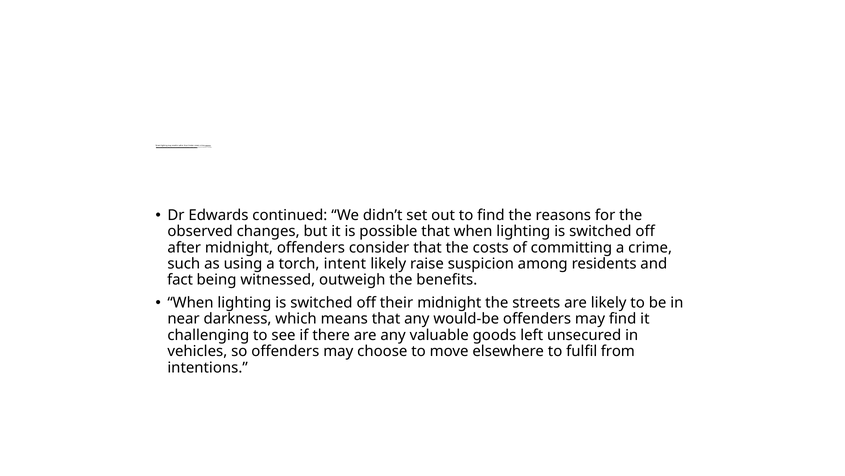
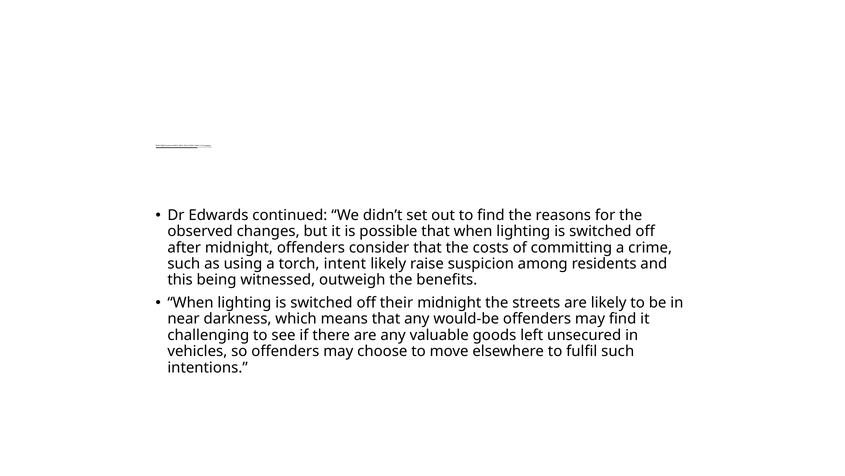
fact: fact -> this
fulfil from: from -> such
